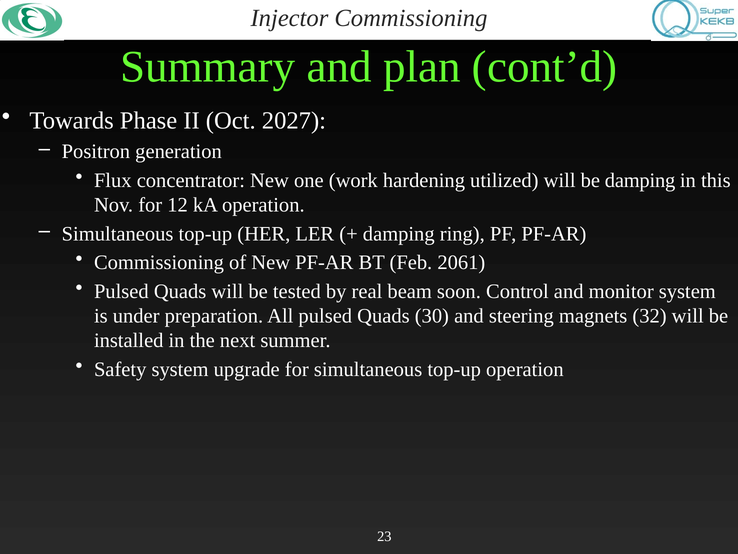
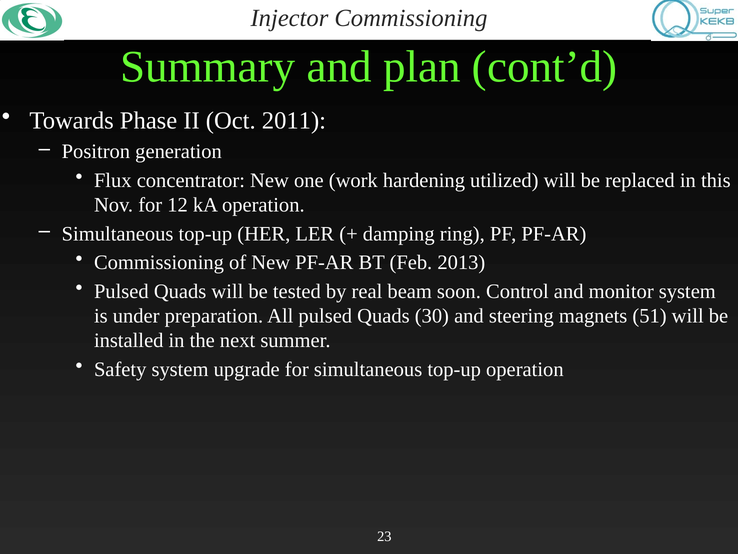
2027: 2027 -> 2011
be damping: damping -> replaced
2061: 2061 -> 2013
32: 32 -> 51
